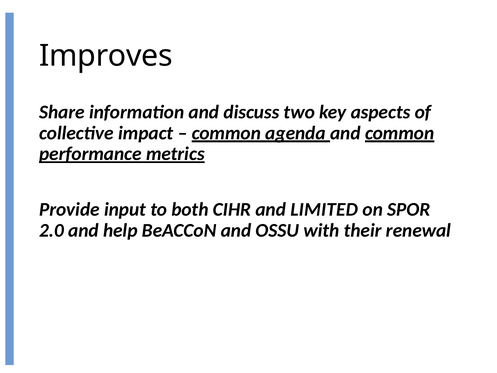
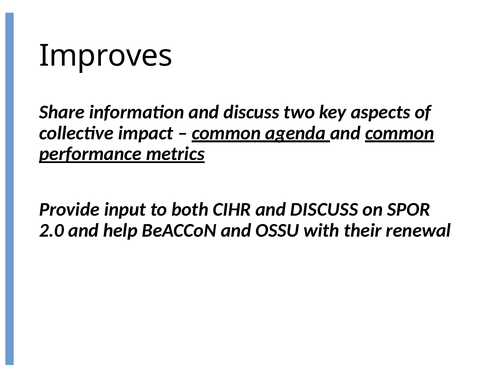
CIHR and LIMITED: LIMITED -> DISCUSS
